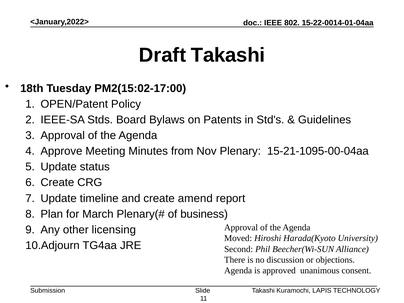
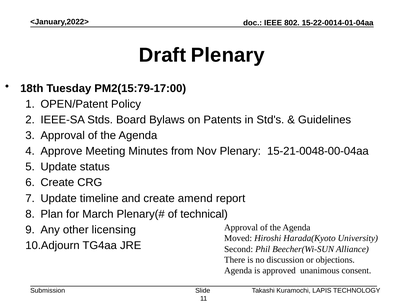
Draft Takashi: Takashi -> Plenary
PM2(15:02-17:00: PM2(15:02-17:00 -> PM2(15:79-17:00
15-21-1095-00-04aa: 15-21-1095-00-04aa -> 15-21-0048-00-04aa
business: business -> technical
